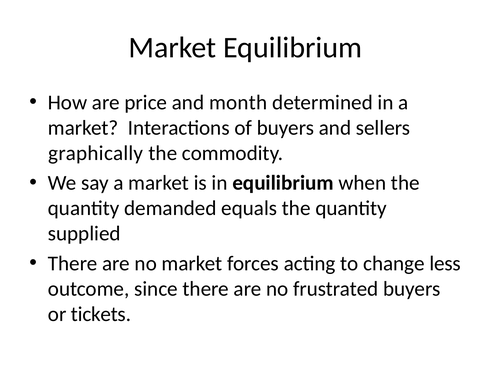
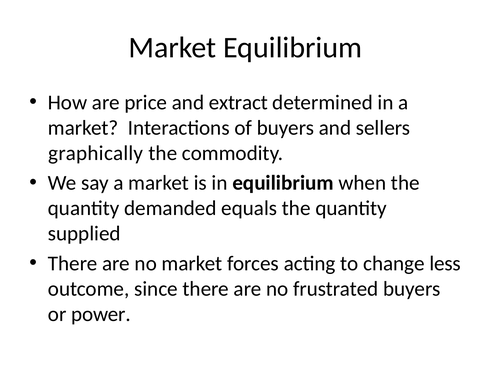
month: month -> extract
tickets: tickets -> power
